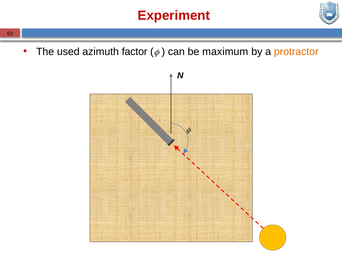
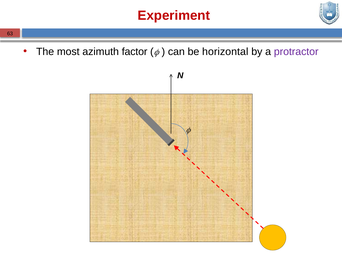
used: used -> most
maximum: maximum -> horizontal
protractor colour: orange -> purple
